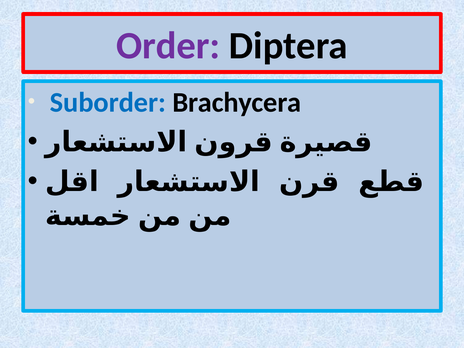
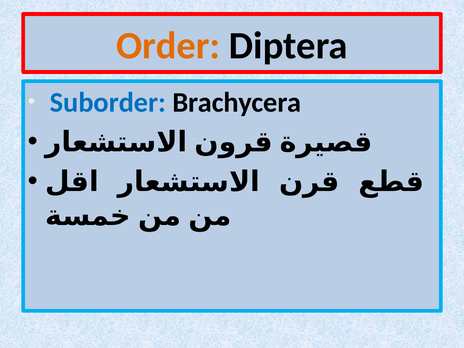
Order colour: purple -> orange
